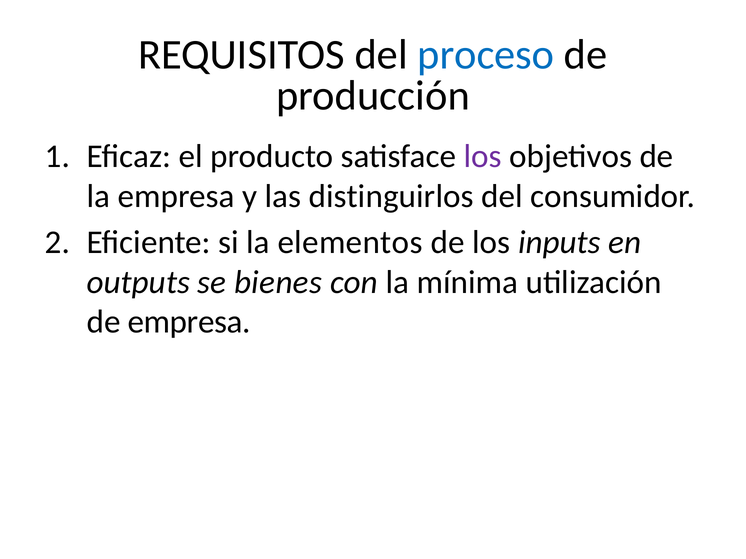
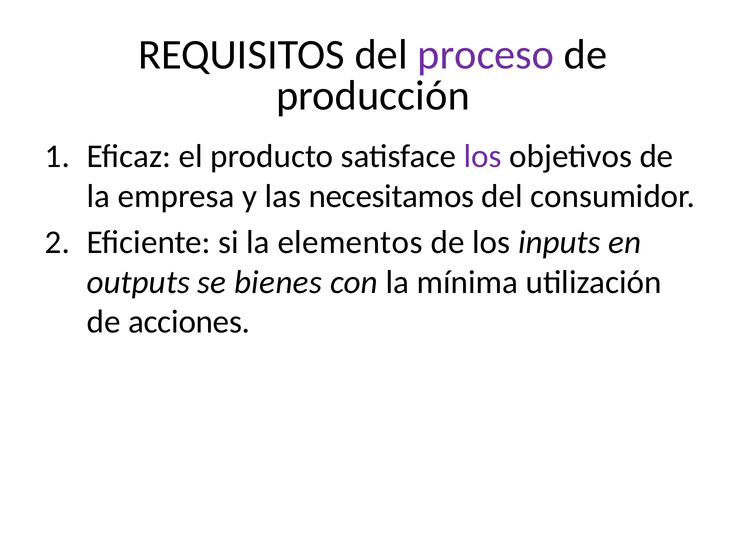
proceso colour: blue -> purple
distinguirlos: distinguirlos -> necesitamos
de empresa: empresa -> acciones
